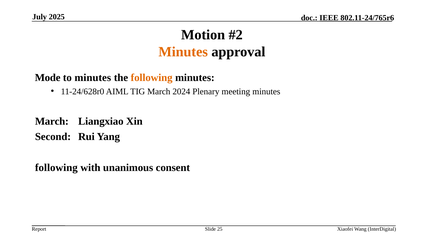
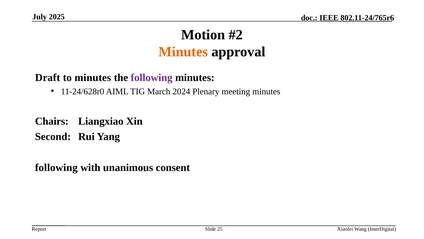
Mode: Mode -> Draft
following at (152, 78) colour: orange -> purple
March at (52, 121): March -> Chairs
